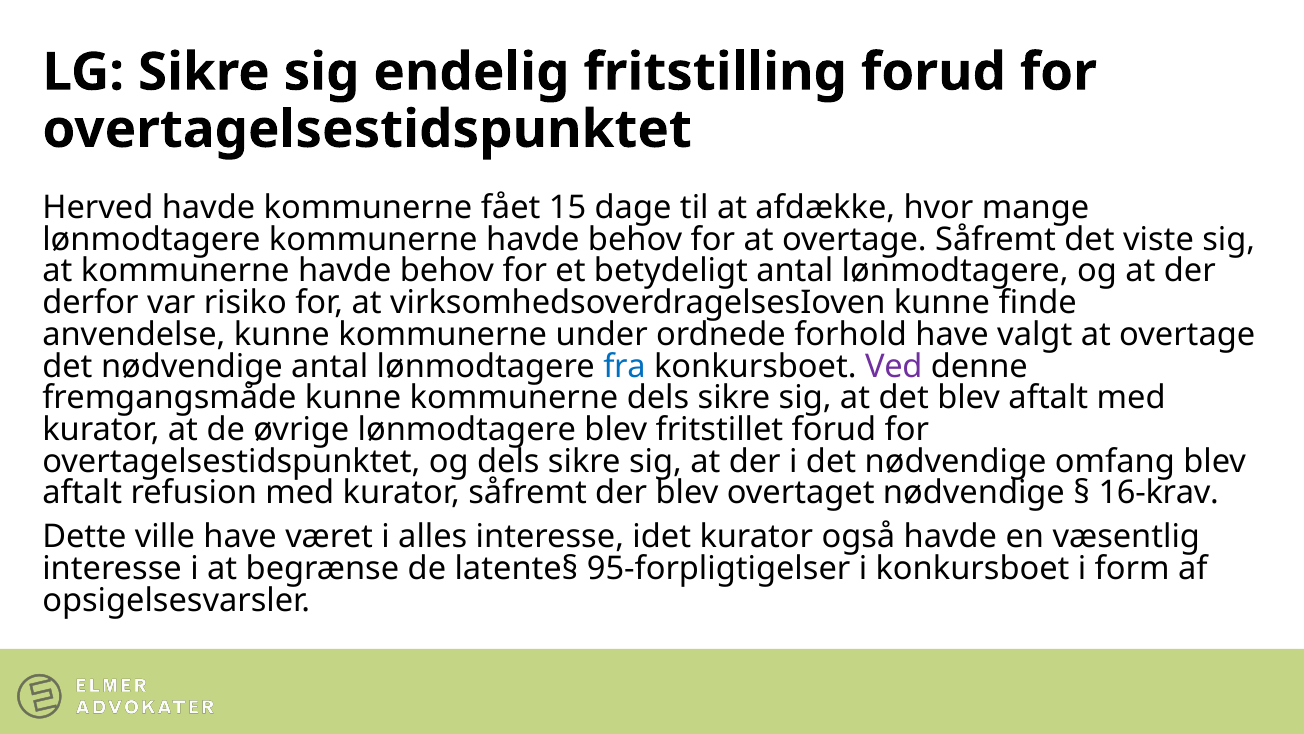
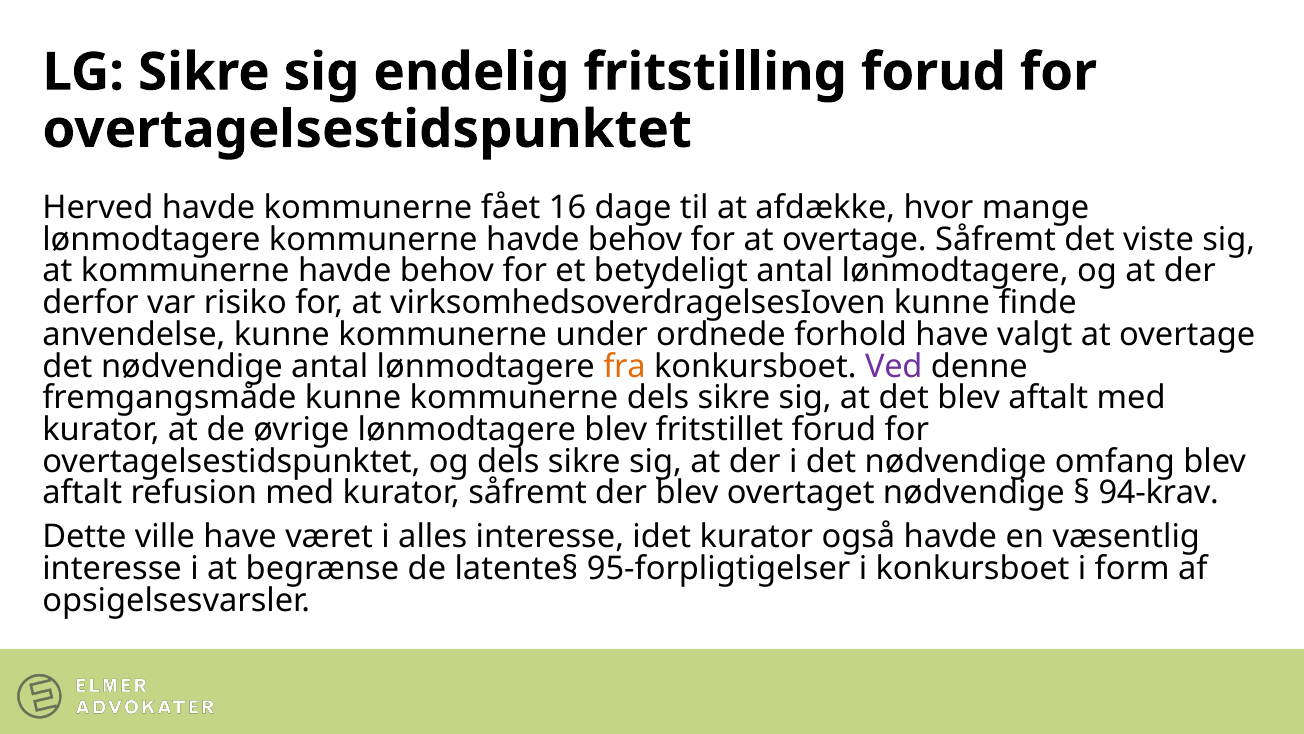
15: 15 -> 16
fra colour: blue -> orange
16-krav: 16-krav -> 94-krav
